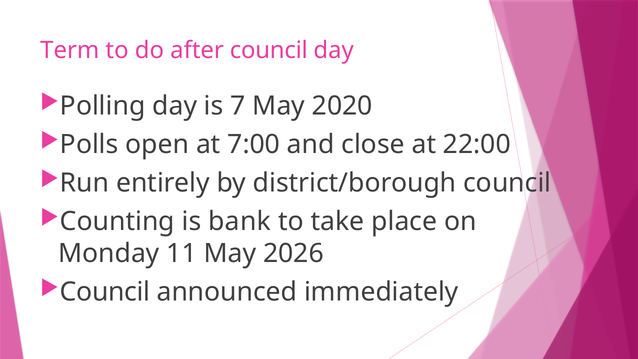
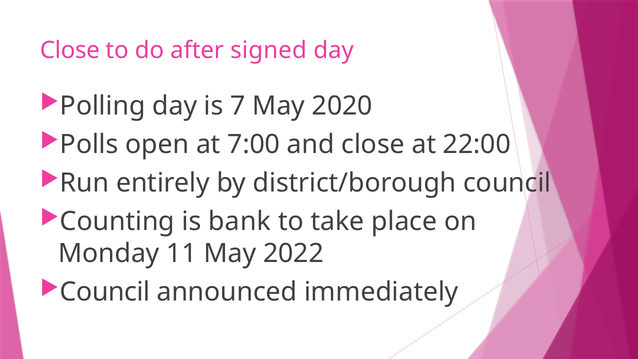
Term at (70, 50): Term -> Close
after council: council -> signed
2026: 2026 -> 2022
